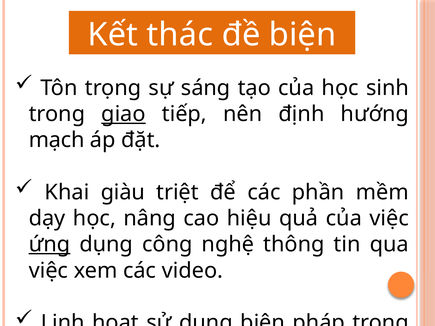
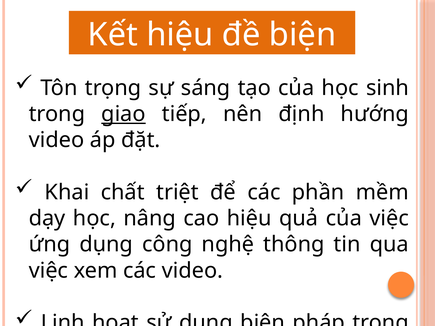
Kết thác: thác -> hiệu
mạch at (57, 140): mạch -> video
giàu: giàu -> chất
ứng underline: present -> none
